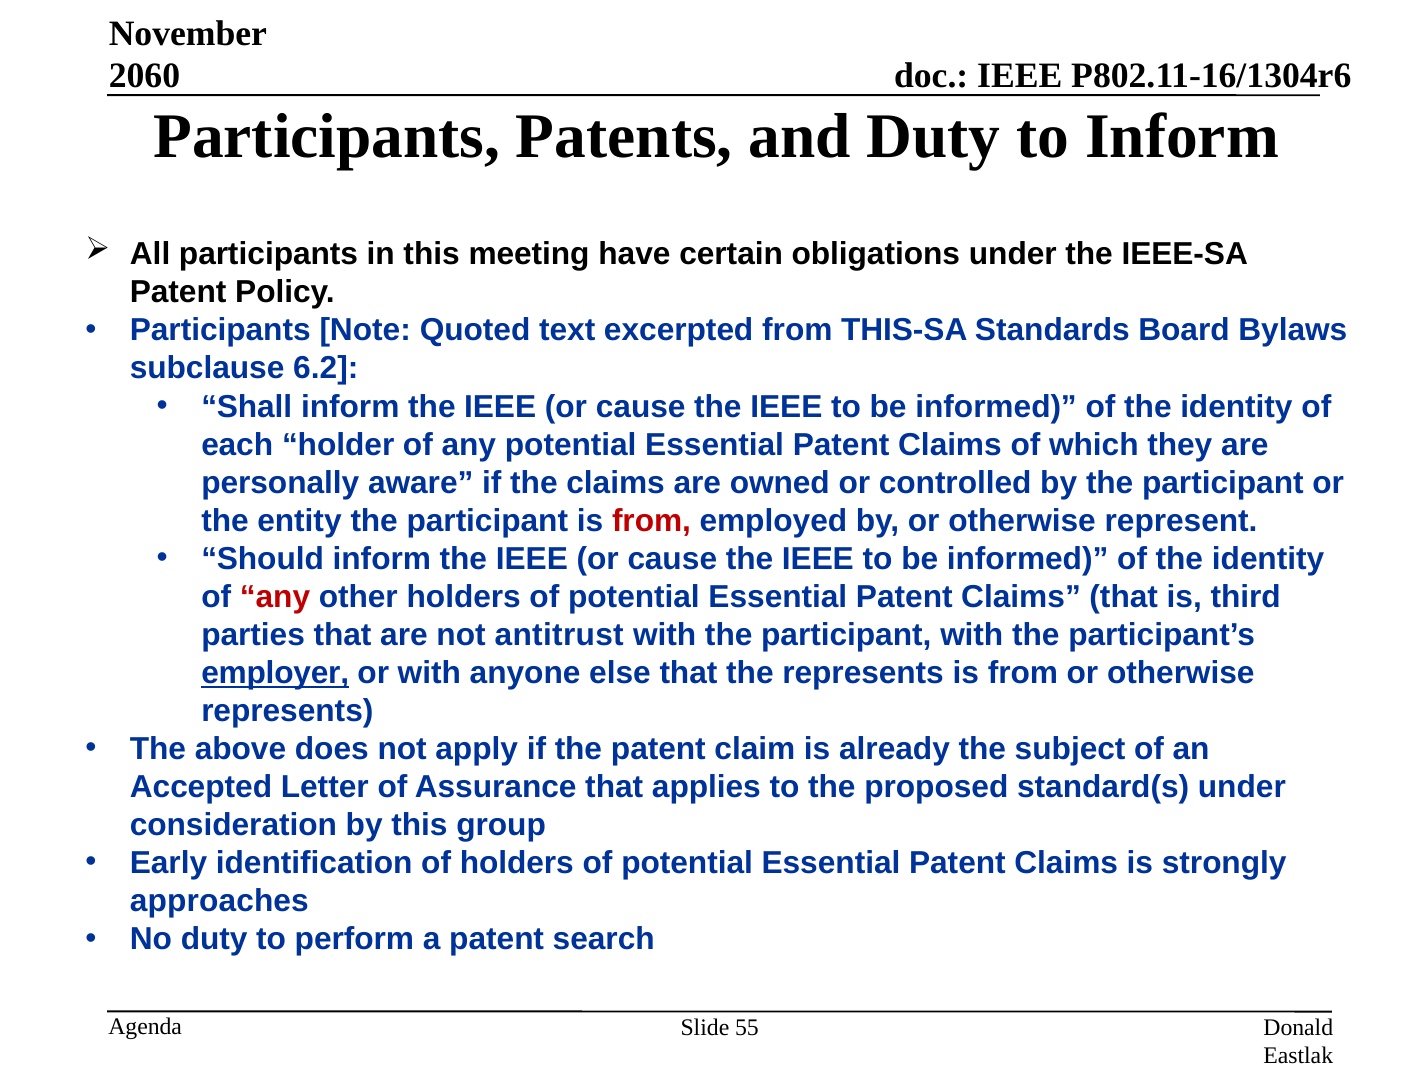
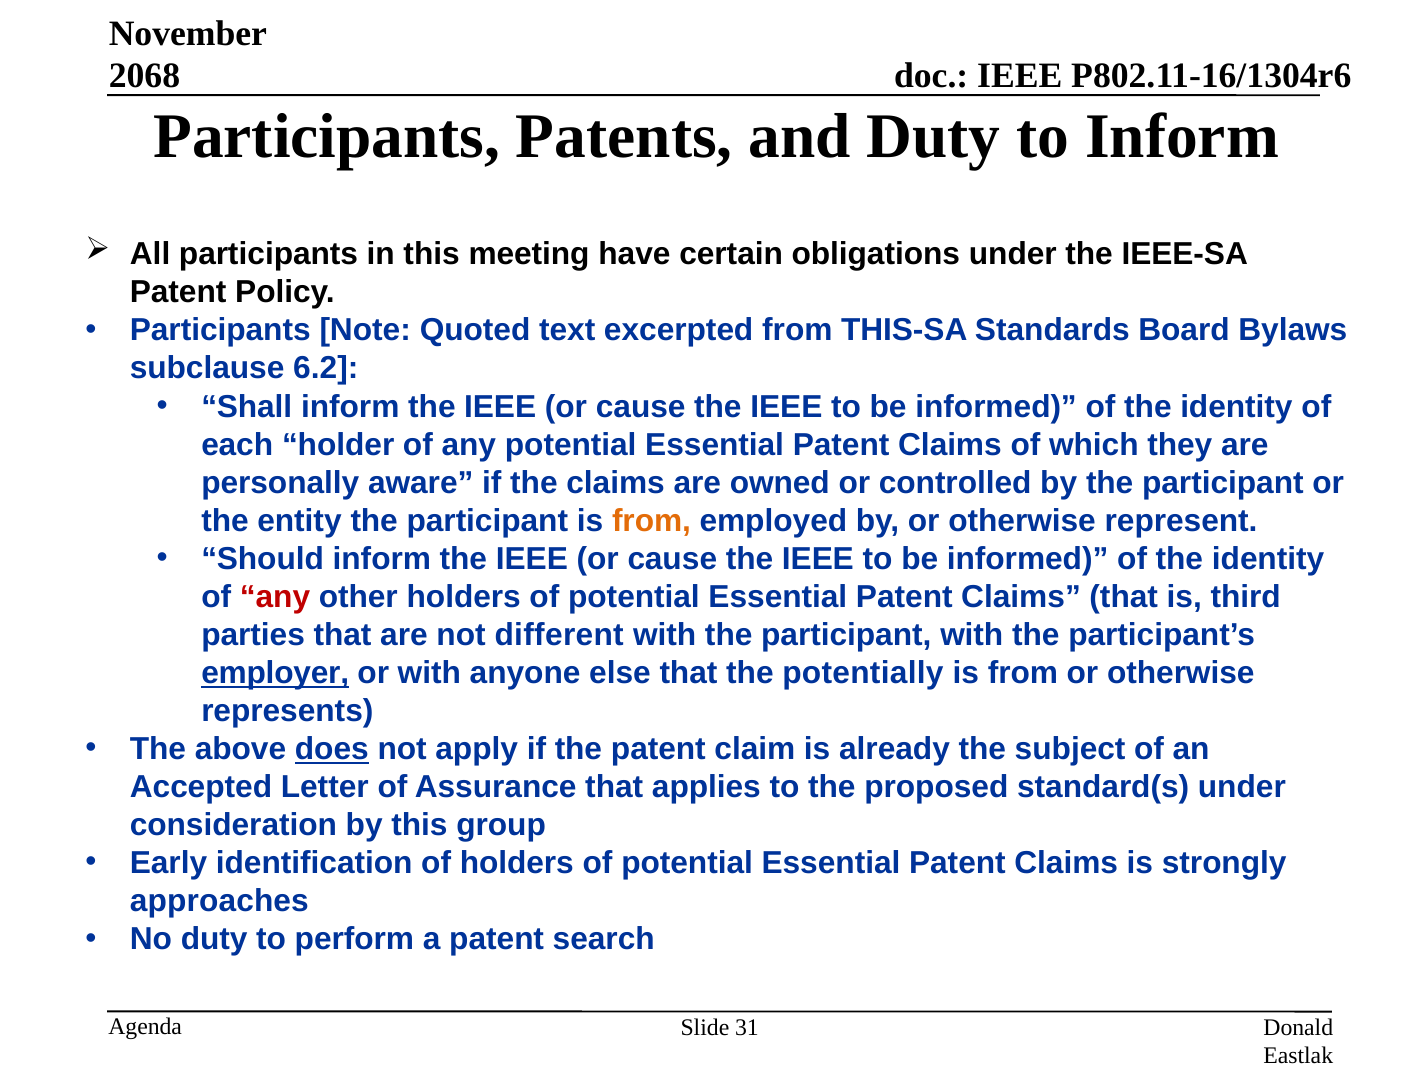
2060: 2060 -> 2068
from at (651, 520) colour: red -> orange
antitrust: antitrust -> different
the represents: represents -> potentially
does underline: none -> present
55: 55 -> 31
